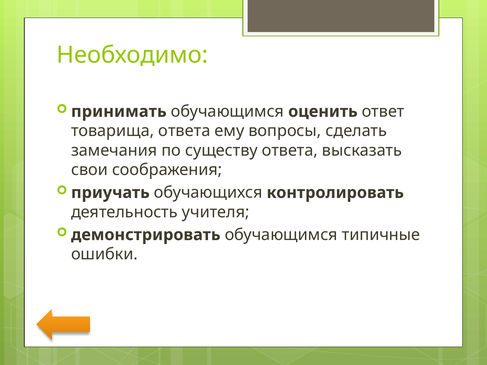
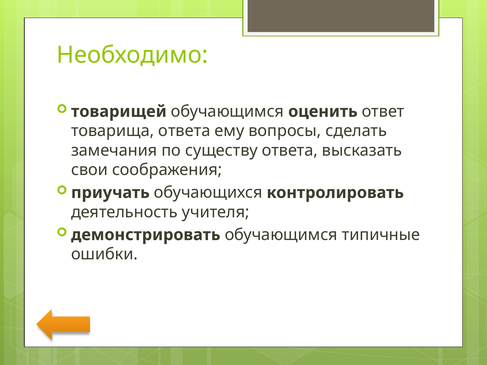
принимать: принимать -> товарищей
